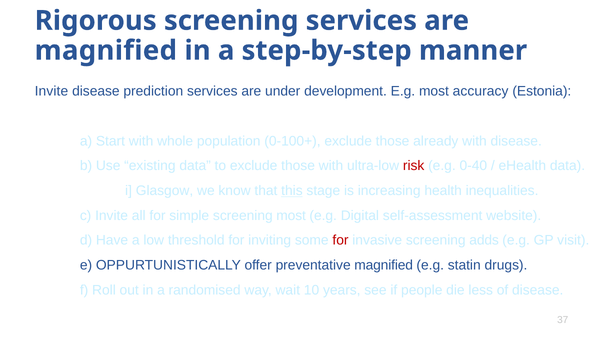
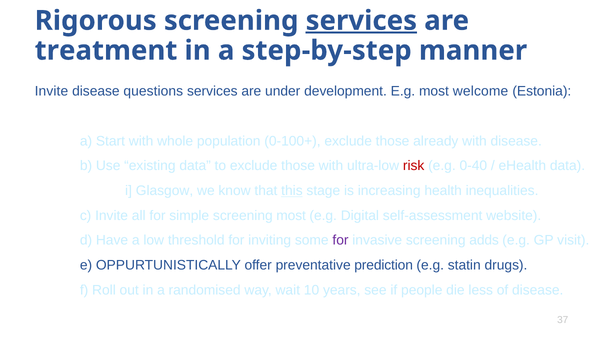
services at (361, 21) underline: none -> present
magnified at (106, 51): magnified -> treatment
prediction: prediction -> questions
accuracy: accuracy -> welcome
for at (340, 241) colour: red -> purple
preventative magnified: magnified -> prediction
